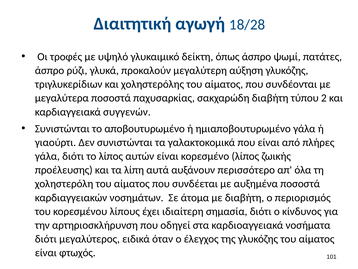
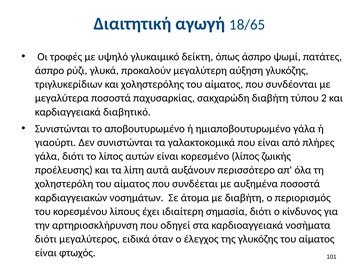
18/28: 18/28 -> 18/65
συγγενών: συγγενών -> διαβητικό
